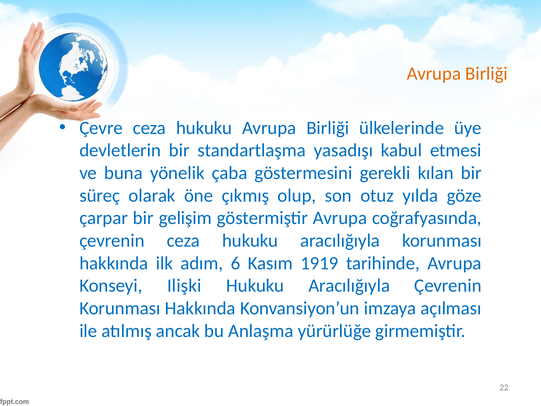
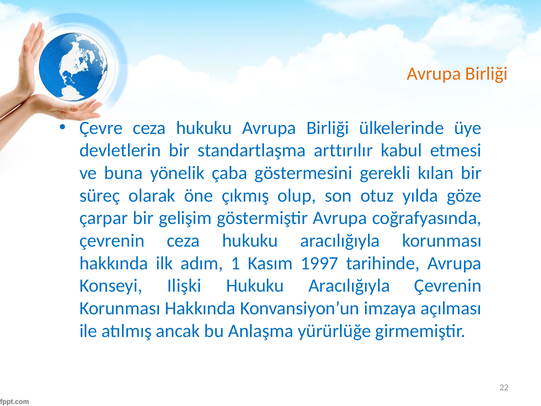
yasadışı: yasadışı -> arttırılır
6: 6 -> 1
1919: 1919 -> 1997
